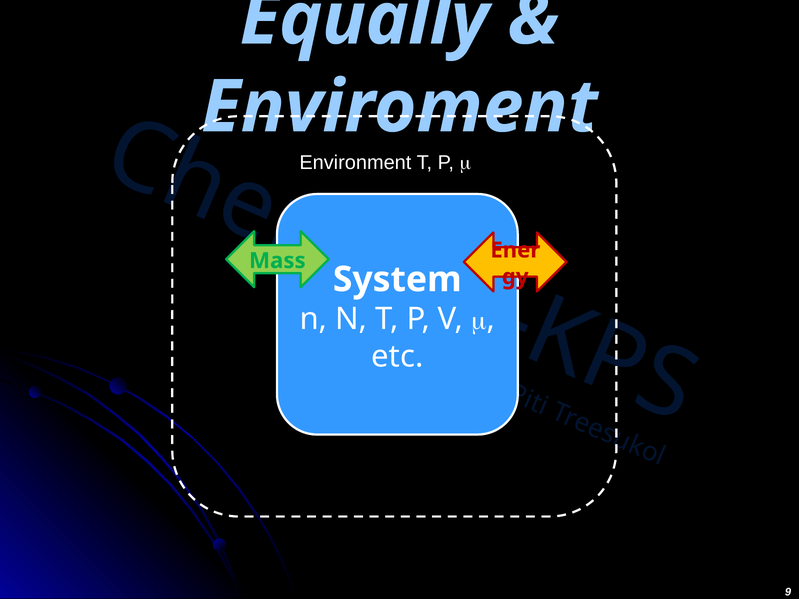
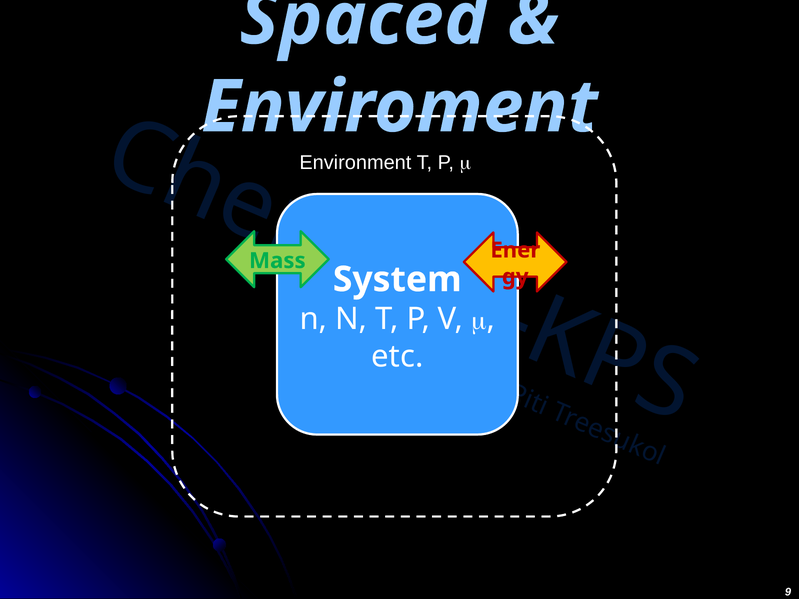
Equally: Equally -> Spaced
